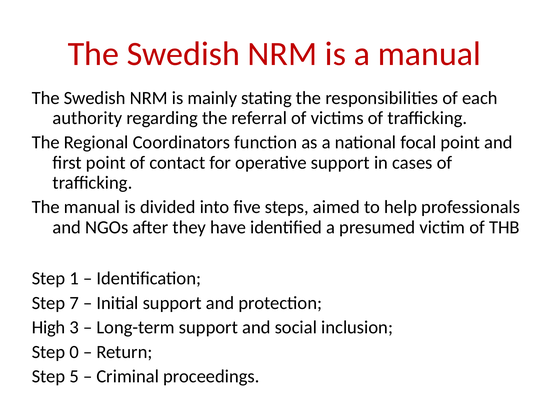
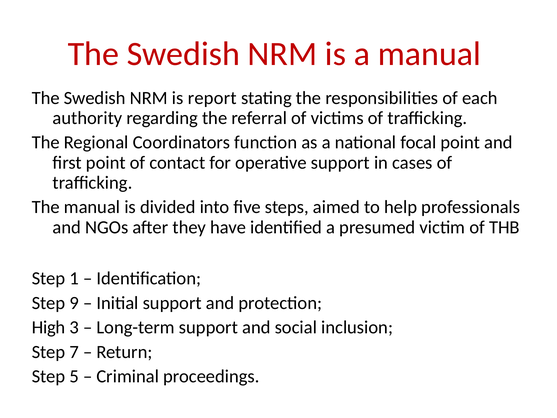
mainly: mainly -> report
7: 7 -> 9
0: 0 -> 7
